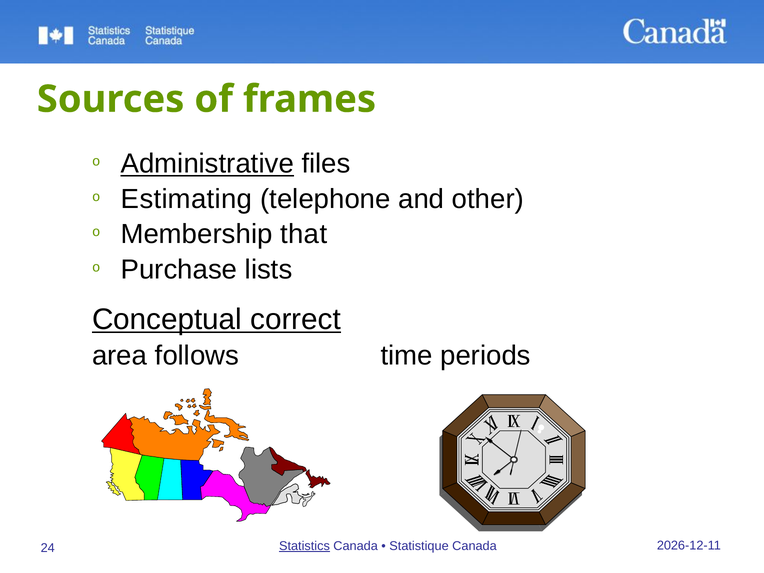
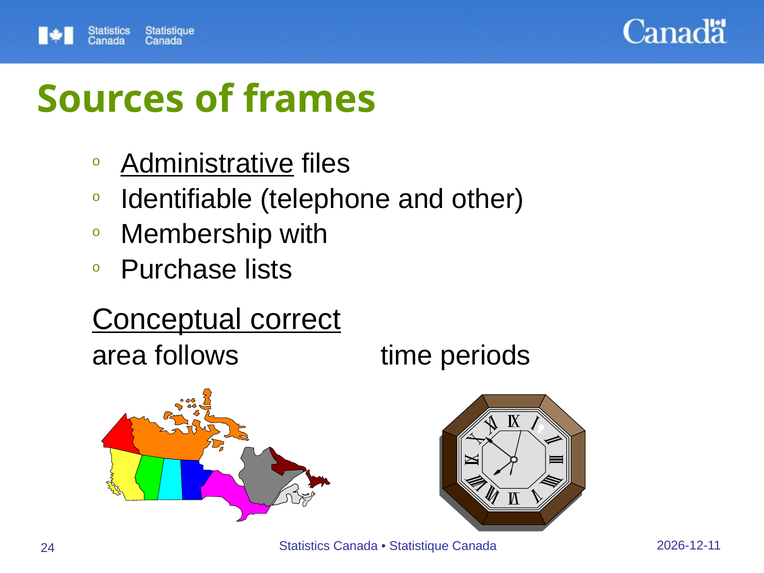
Estimating: Estimating -> Identifiable
that: that -> with
Statistics underline: present -> none
